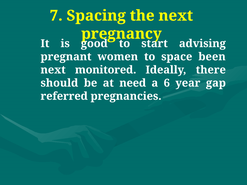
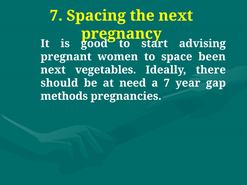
monitored: monitored -> vegetables
a 6: 6 -> 7
referred: referred -> methods
